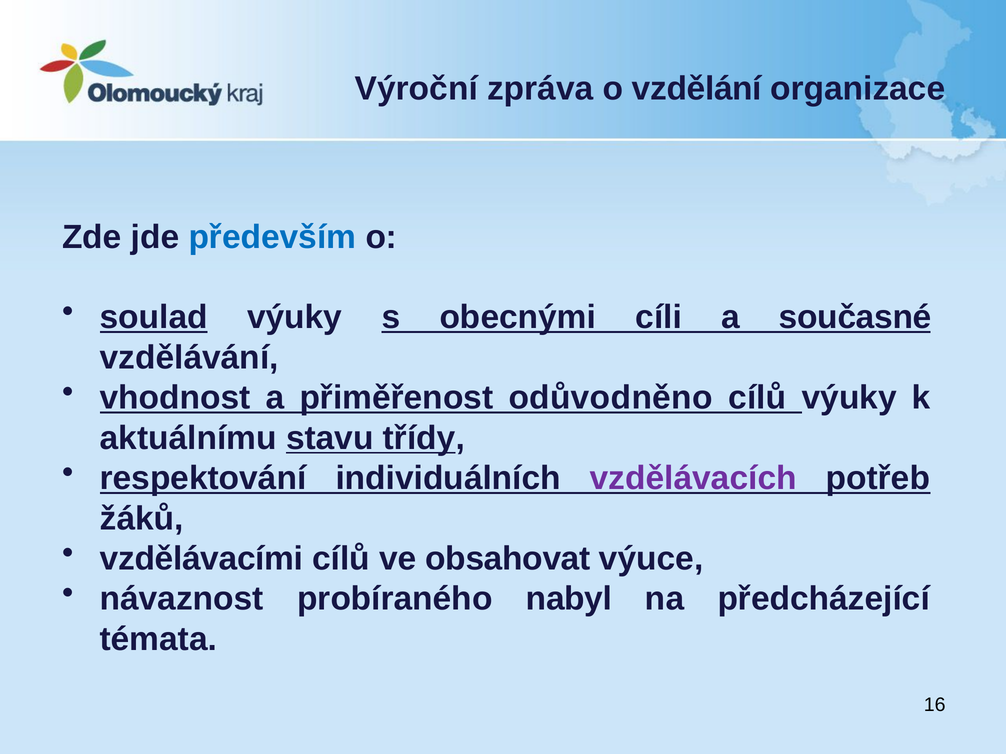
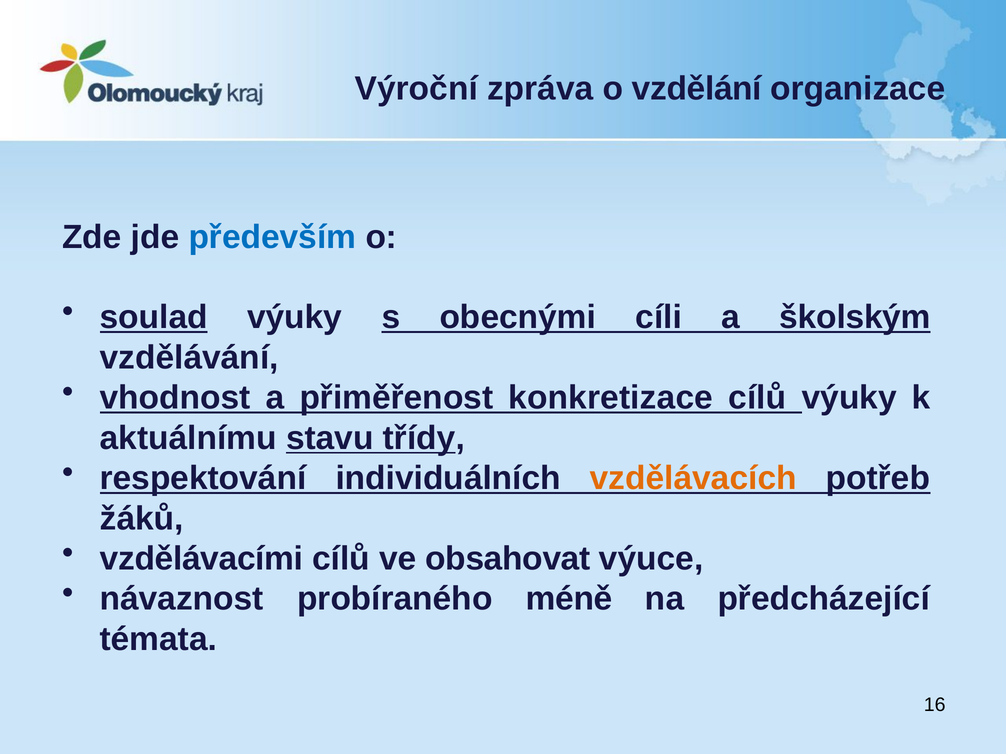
současné: současné -> školským
odůvodněno: odůvodněno -> konkretizace
vzdělávacích colour: purple -> orange
nabyl: nabyl -> méně
